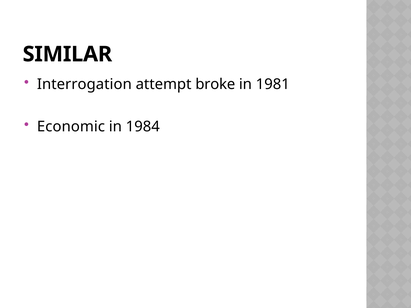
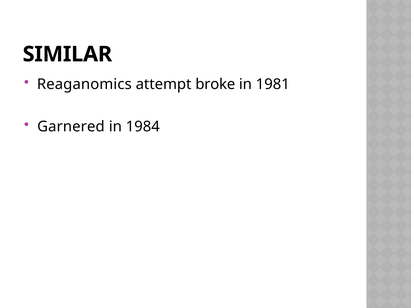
Interrogation: Interrogation -> Reaganomics
Economic: Economic -> Garnered
